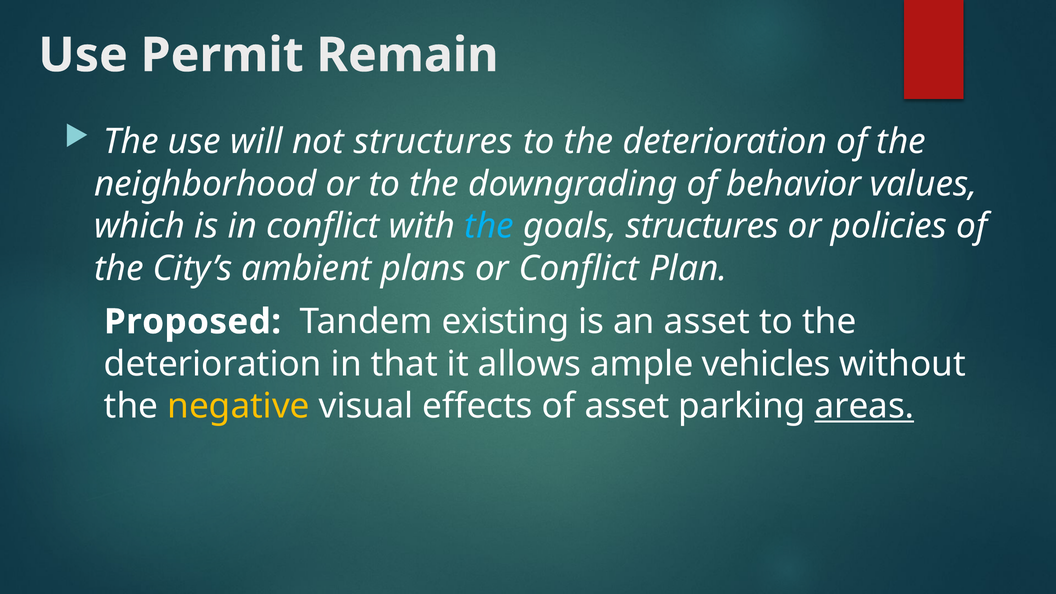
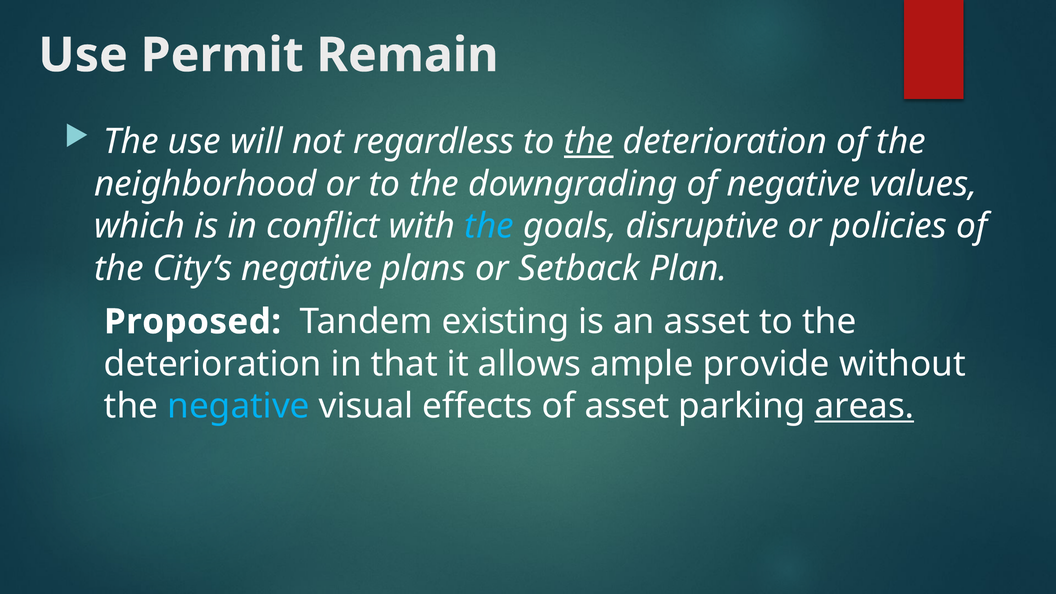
not structures: structures -> regardless
the at (589, 142) underline: none -> present
of behavior: behavior -> negative
goals structures: structures -> disruptive
City’s ambient: ambient -> negative
or Conflict: Conflict -> Setback
vehicles: vehicles -> provide
negative at (239, 406) colour: yellow -> light blue
